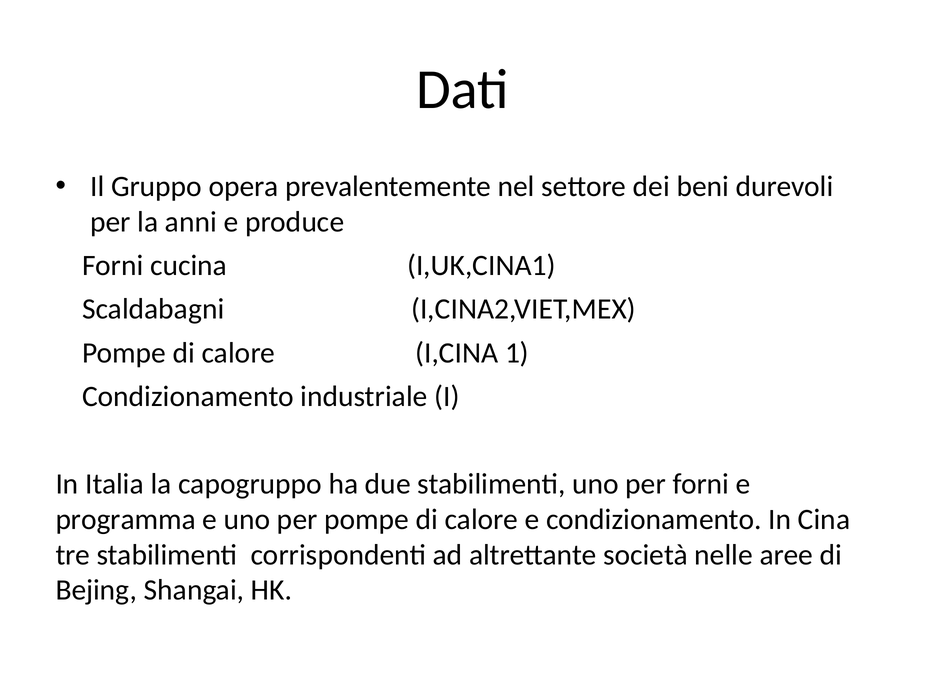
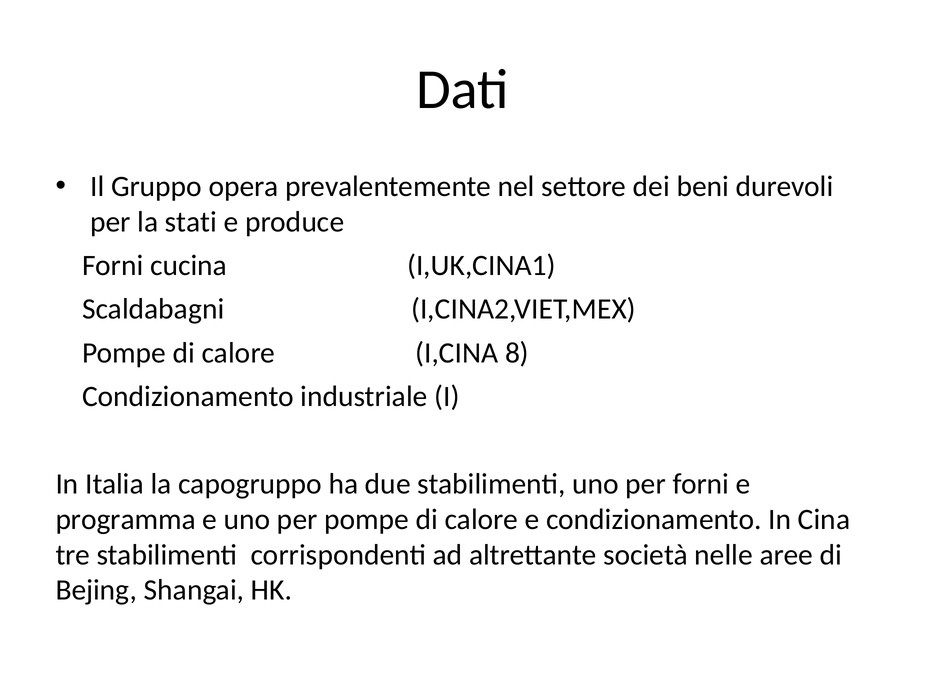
anni: anni -> stati
1: 1 -> 8
